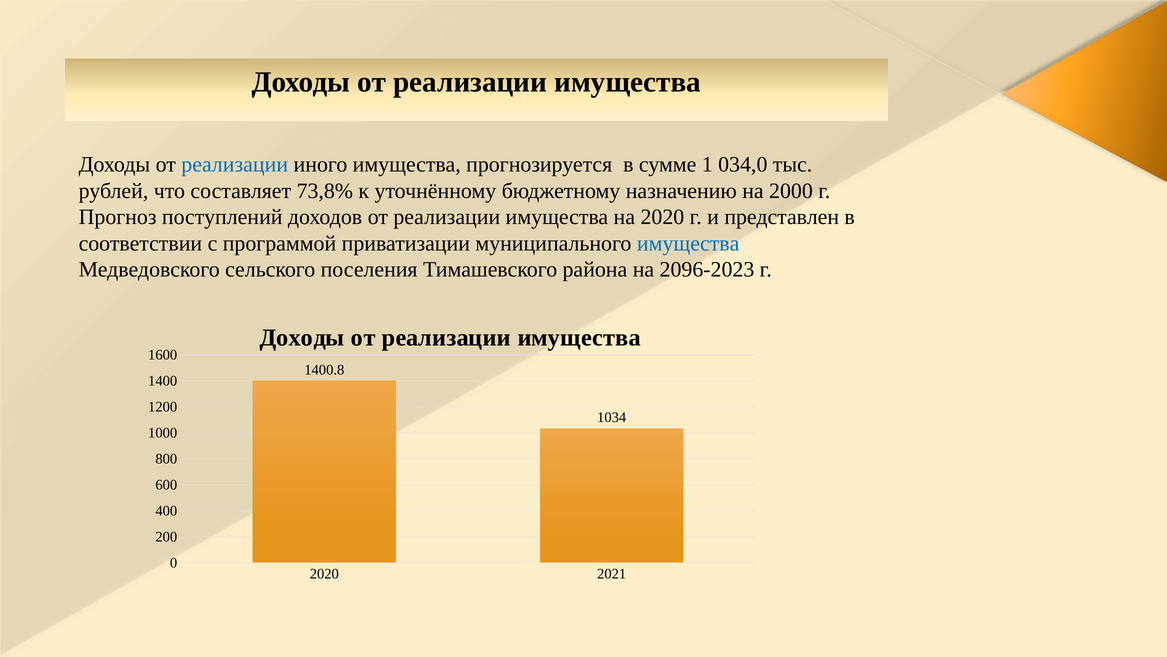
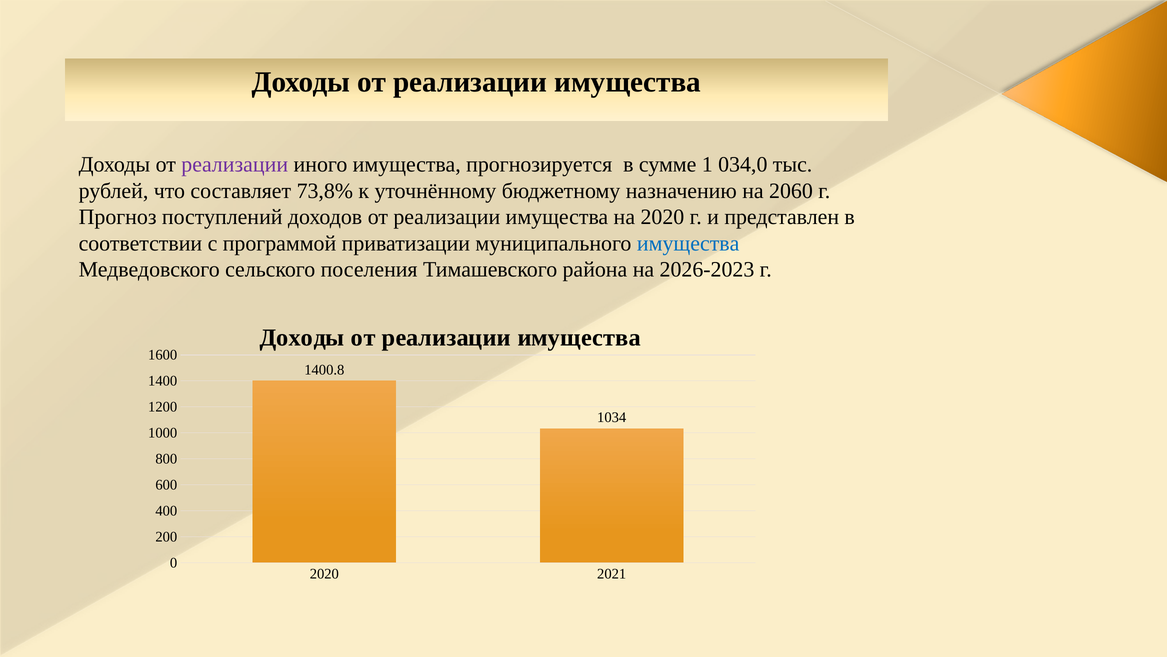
реализации at (235, 164) colour: blue -> purple
2000: 2000 -> 2060
2096-2023: 2096-2023 -> 2026-2023
